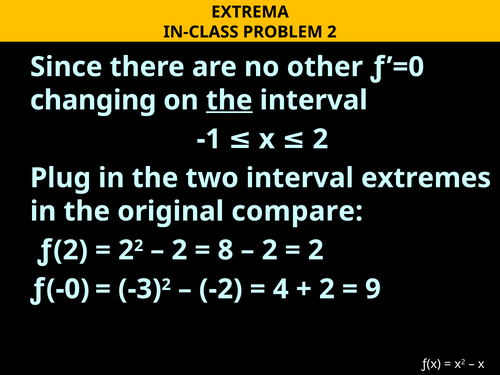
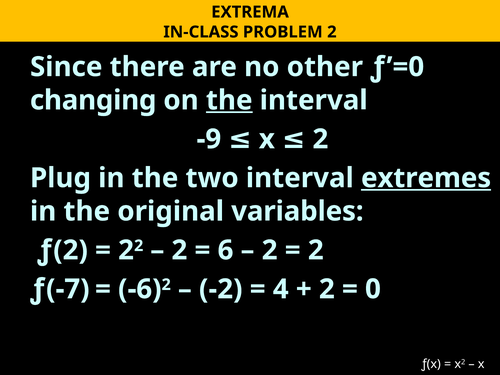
-1: -1 -> -9
extremes underline: none -> present
compare: compare -> variables
8: 8 -> 6
-0: -0 -> -7
-3: -3 -> -6
9: 9 -> 0
